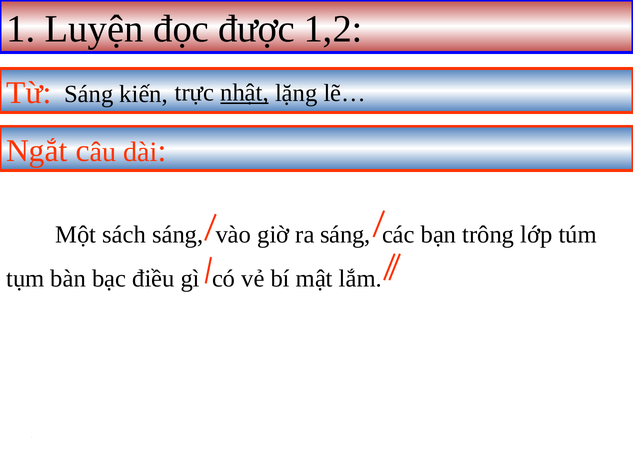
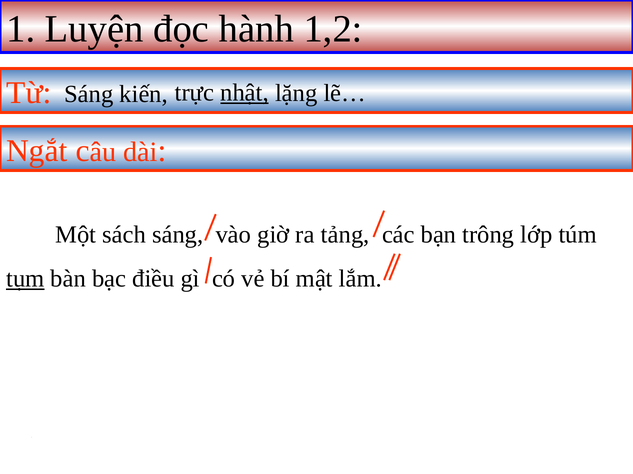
được: được -> hành
ra sáng: sáng -> tảng
tụm underline: none -> present
